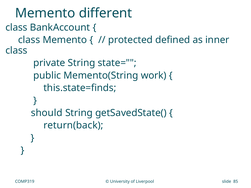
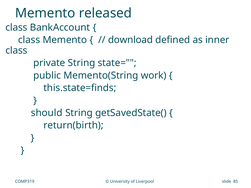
different: different -> released
protected: protected -> download
return(back: return(back -> return(birth
